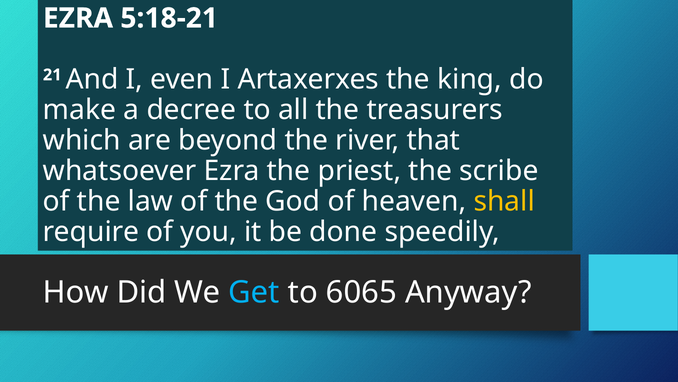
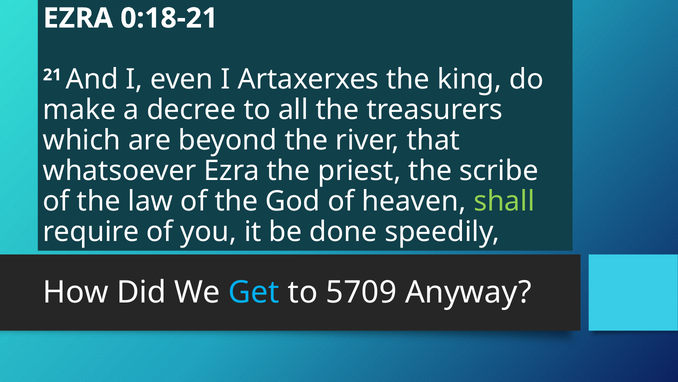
5:18-21: 5:18-21 -> 0:18-21
shall colour: yellow -> light green
6065: 6065 -> 5709
